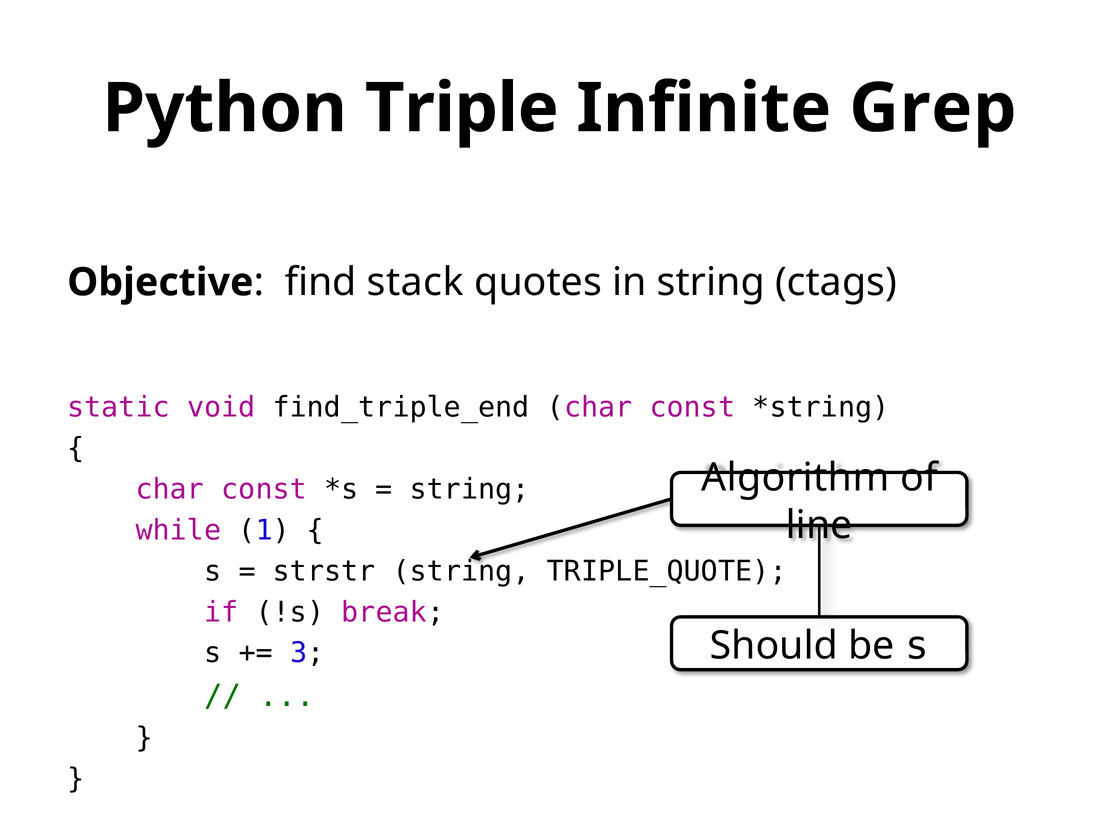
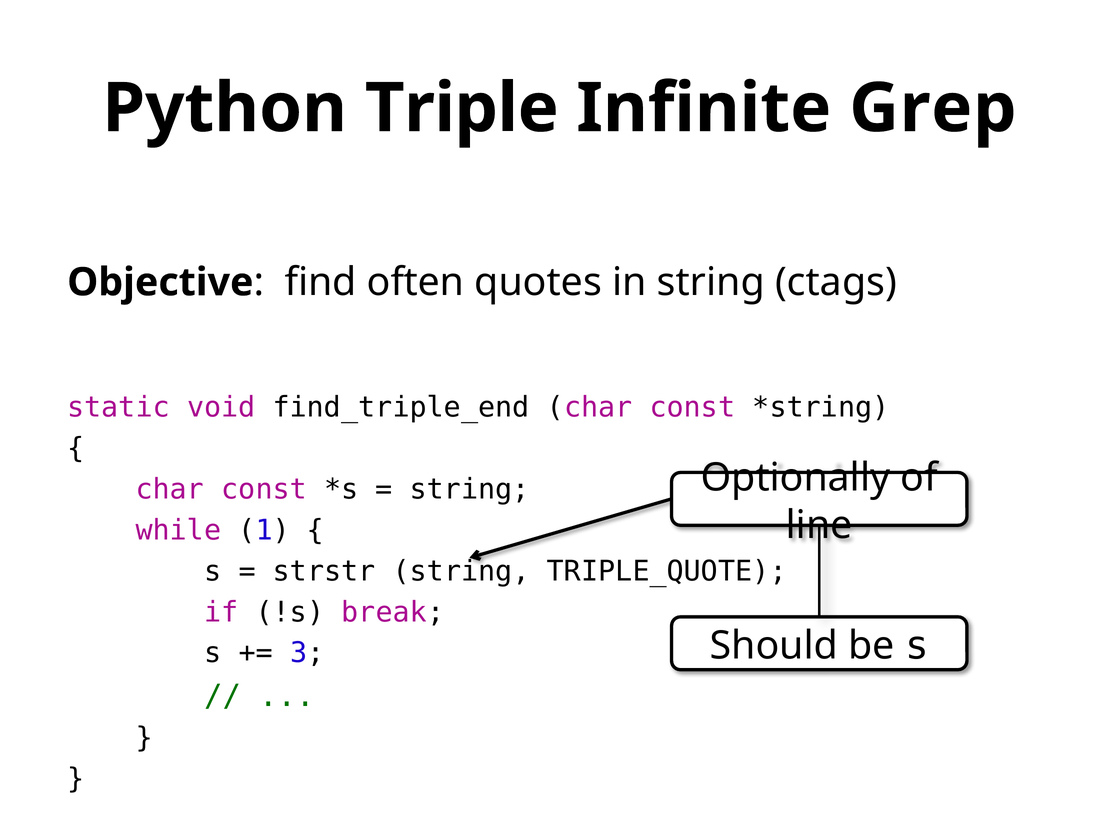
stack: stack -> often
Algorithm: Algorithm -> Optionally
